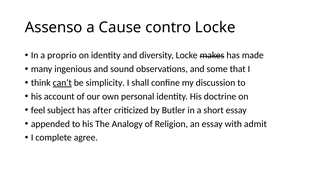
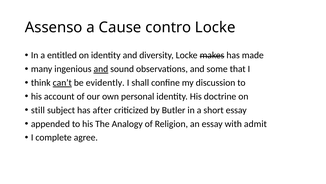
proprio: proprio -> entitled
and at (101, 69) underline: none -> present
simplicity: simplicity -> evidently
feel: feel -> still
